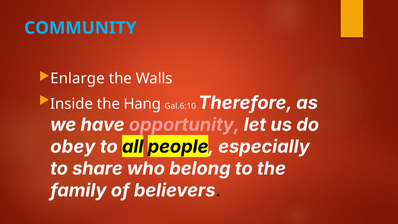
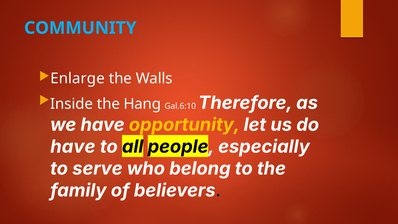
opportunity colour: pink -> yellow
obey at (73, 147): obey -> have
share: share -> serve
